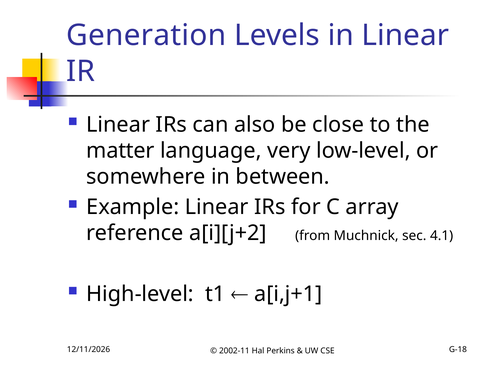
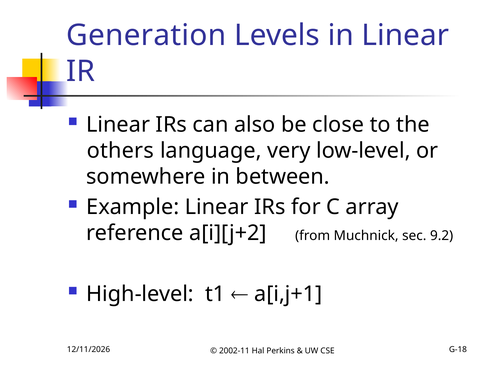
matter: matter -> others
4.1: 4.1 -> 9.2
